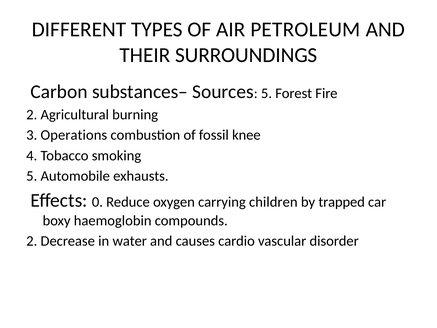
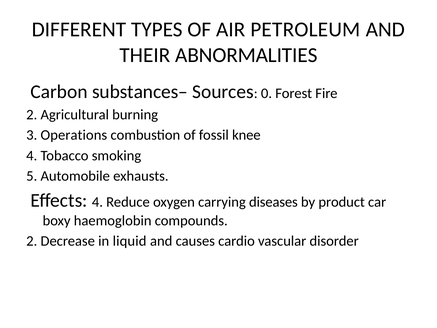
SURROUNDINGS: SURROUNDINGS -> ABNORMALITIES
5 at (267, 93): 5 -> 0
Effects 0: 0 -> 4
children: children -> diseases
trapped: trapped -> product
water: water -> liquid
